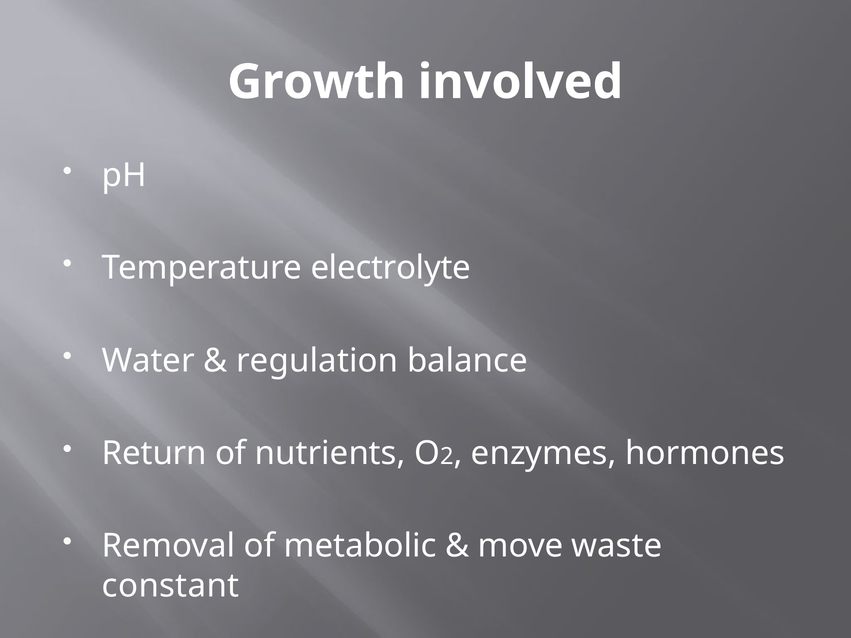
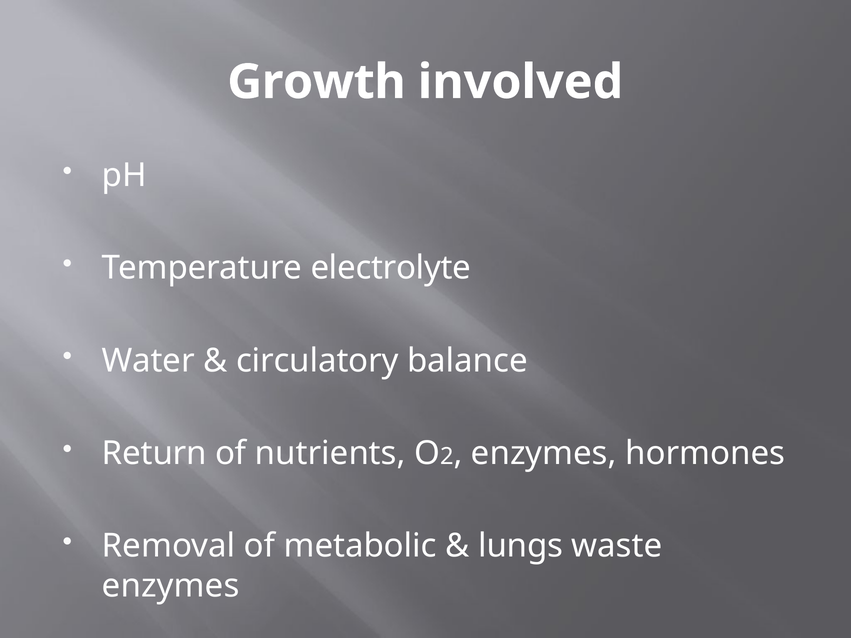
regulation: regulation -> circulatory
move: move -> lungs
constant at (171, 586): constant -> enzymes
